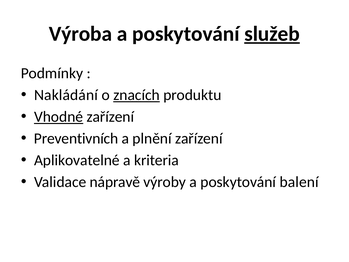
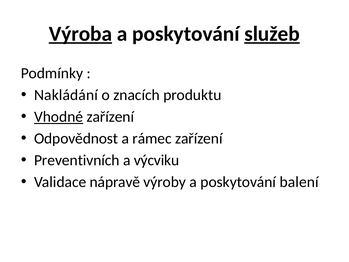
Výroba underline: none -> present
znacích underline: present -> none
Preventivních: Preventivních -> Odpovědnost
plnění: plnění -> rámec
Aplikovatelné: Aplikovatelné -> Preventivních
kriteria: kriteria -> výcviku
